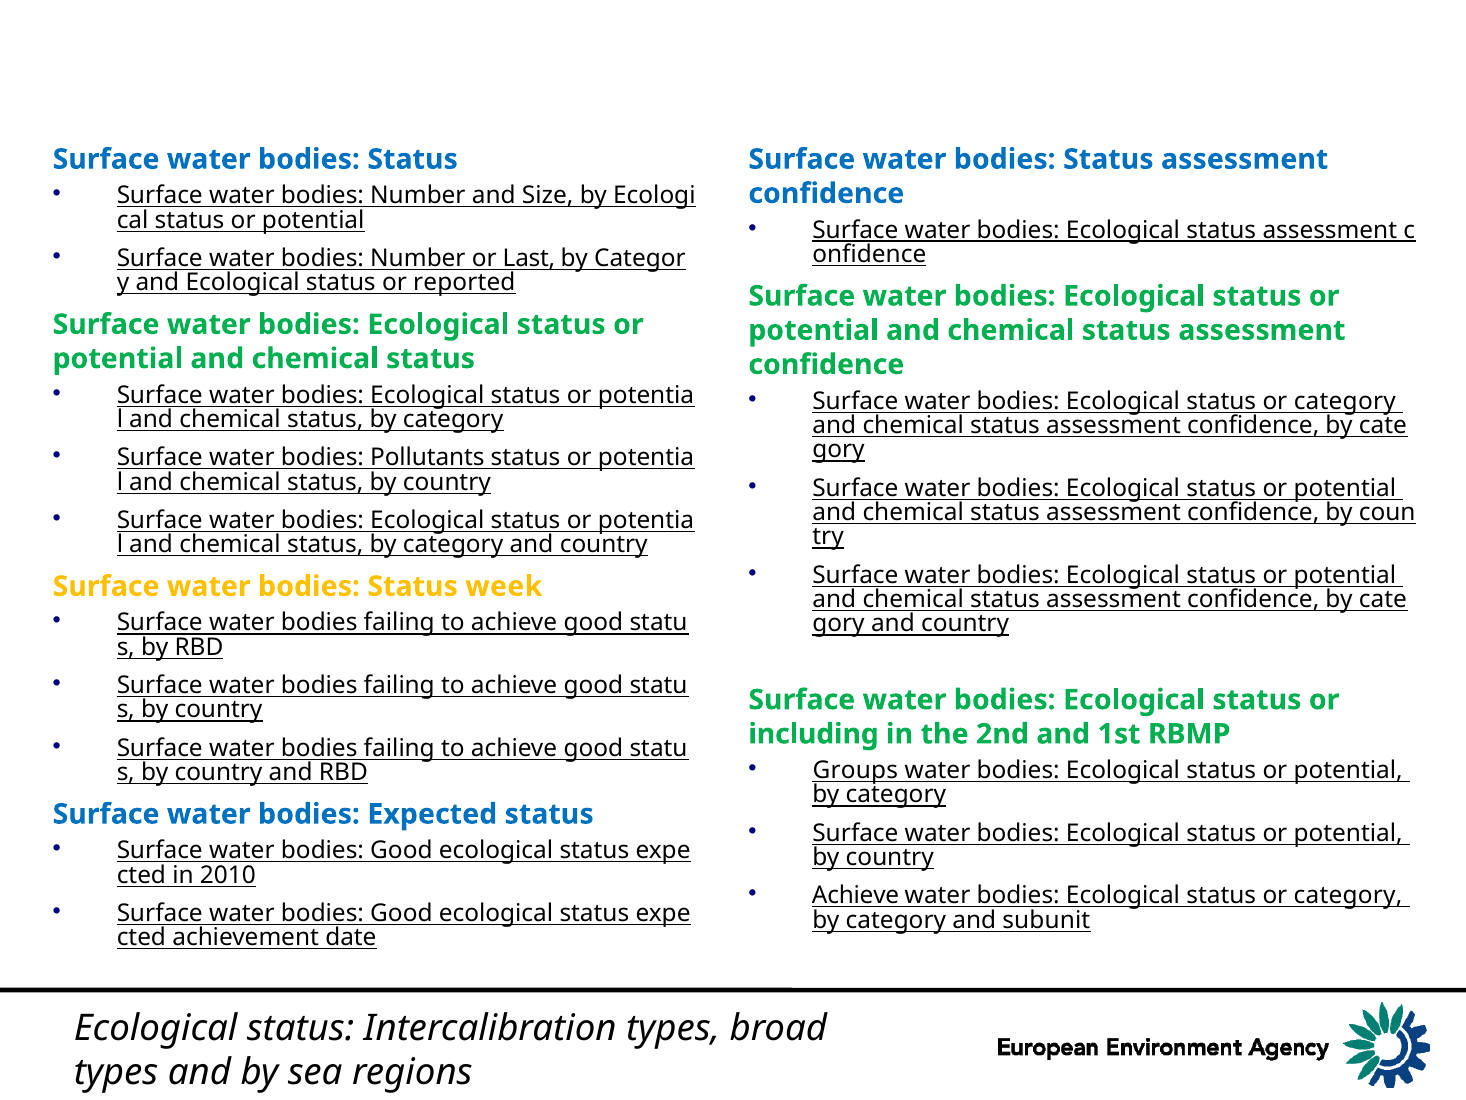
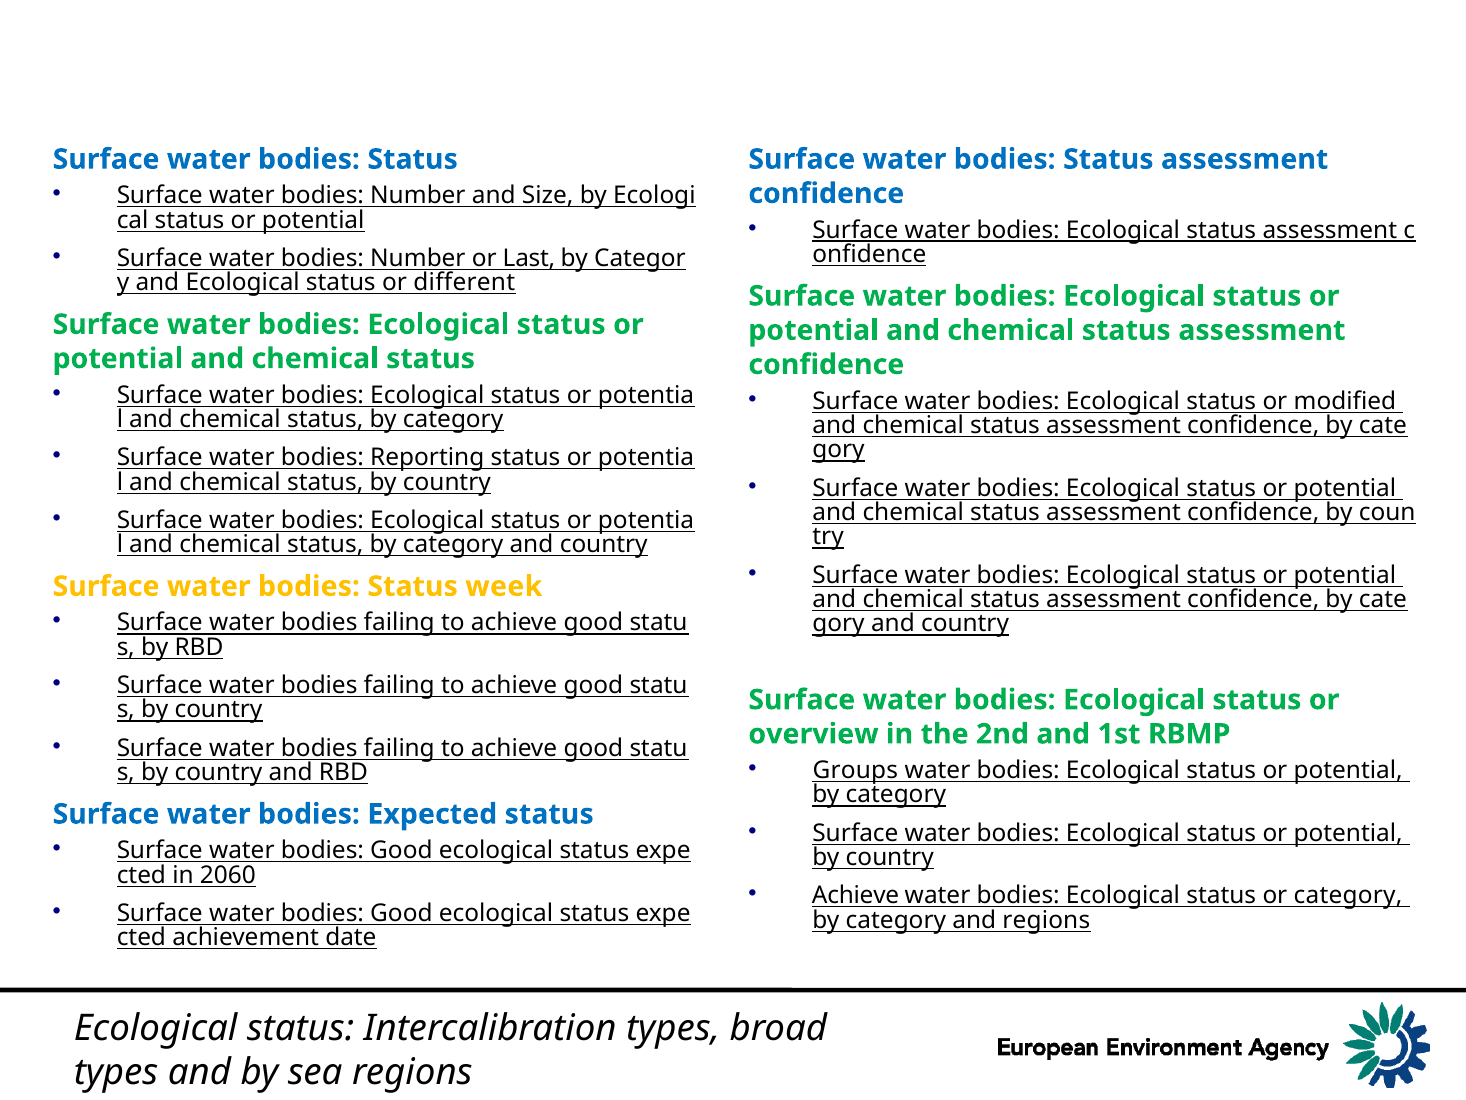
reported: reported -> different
category at (1345, 401): category -> modified
Pollutants: Pollutants -> Reporting
including: including -> overview
2010: 2010 -> 2060
and subunit: subunit -> regions
